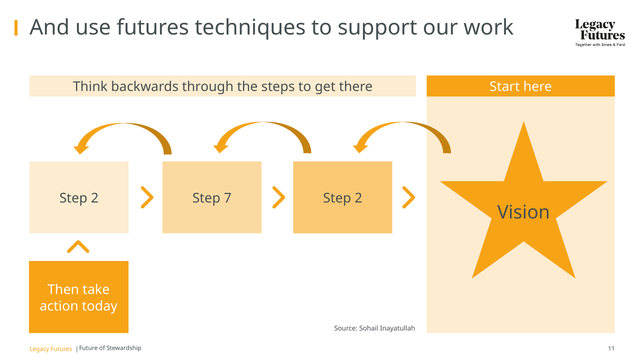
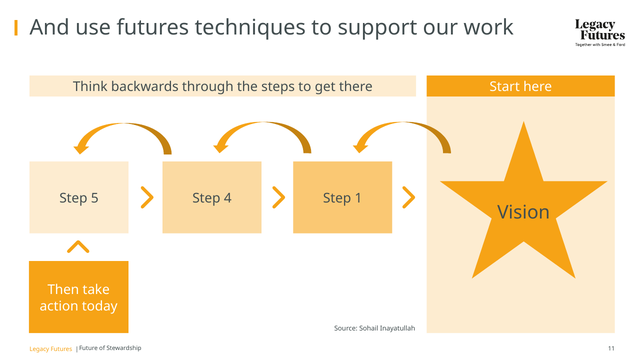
2 at (95, 198): 2 -> 5
7: 7 -> 4
2 at (358, 198): 2 -> 1
